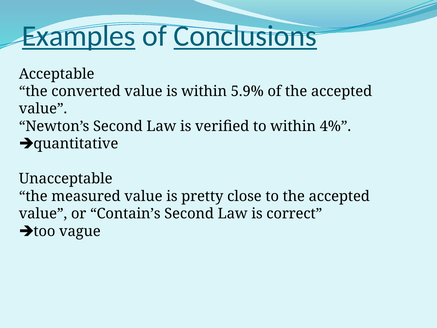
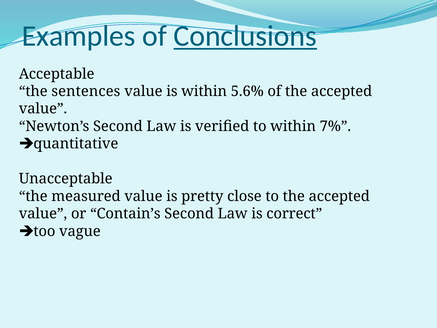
Examples underline: present -> none
converted: converted -> sentences
5.9%: 5.9% -> 5.6%
4%: 4% -> 7%
